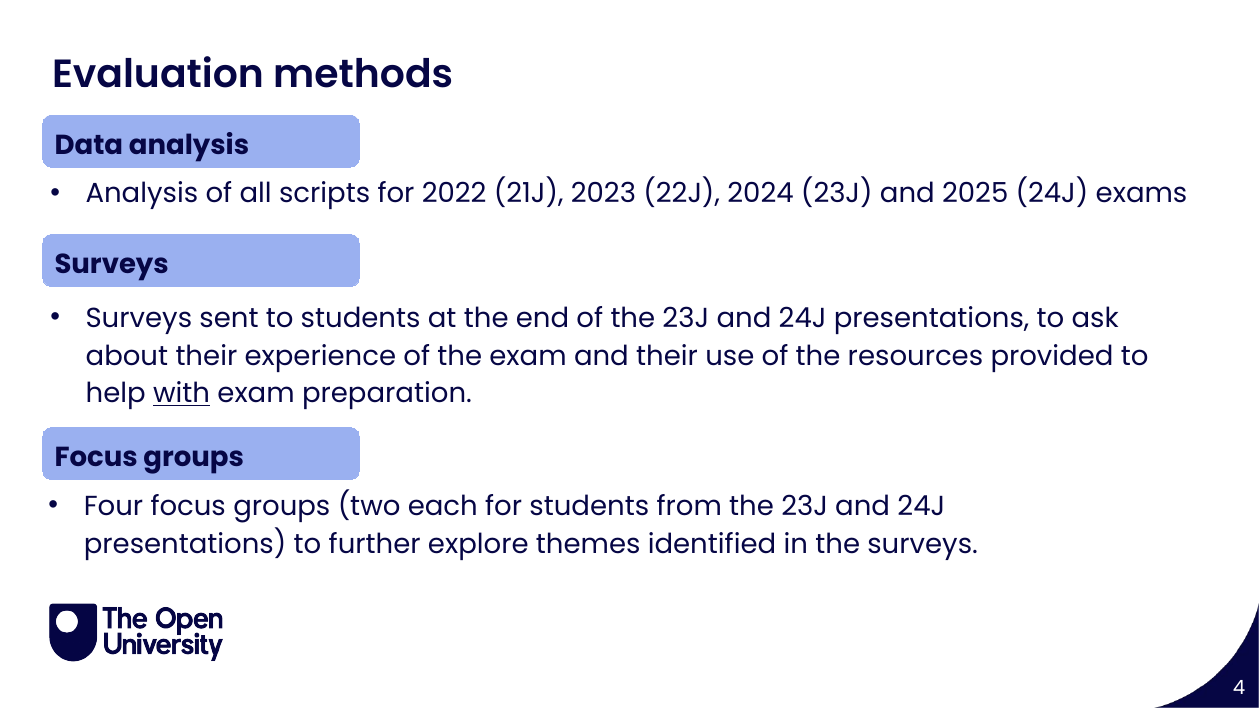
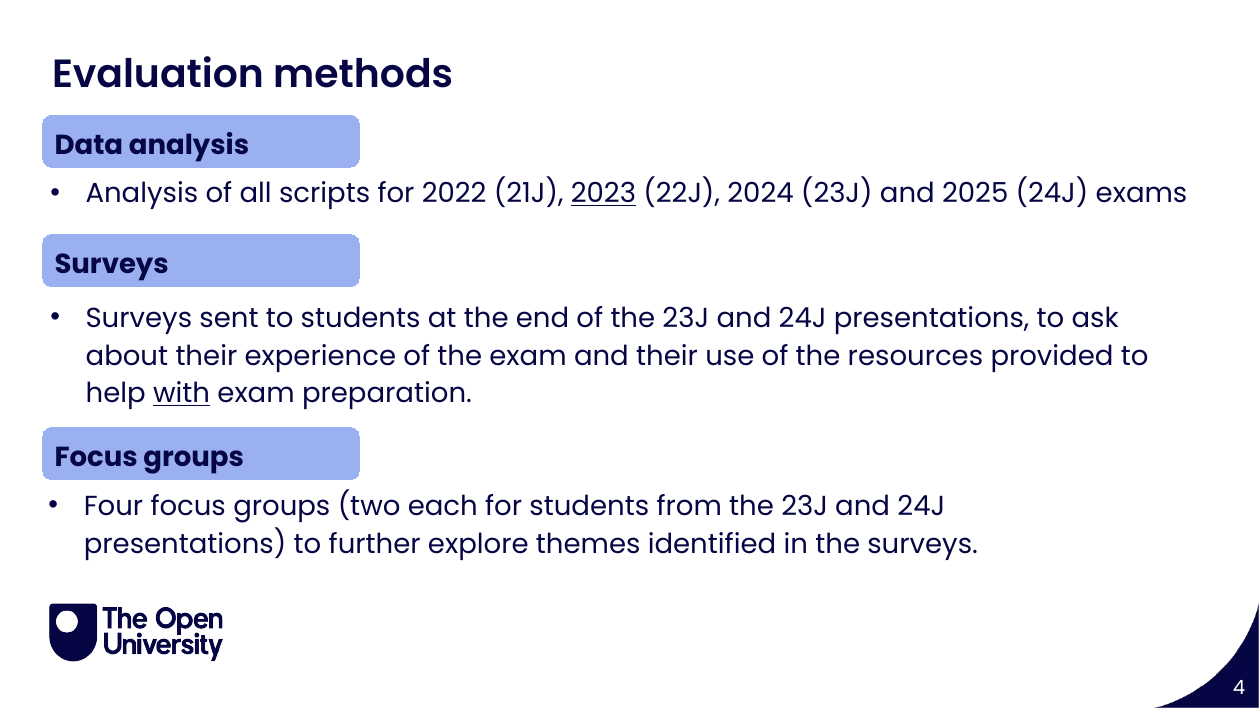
2023 underline: none -> present
